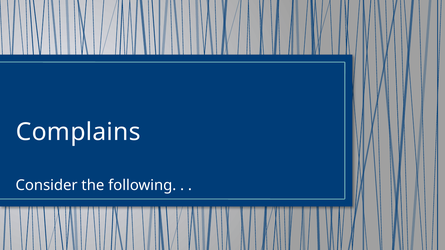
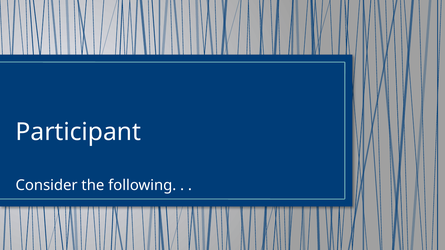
Complains: Complains -> Participant
